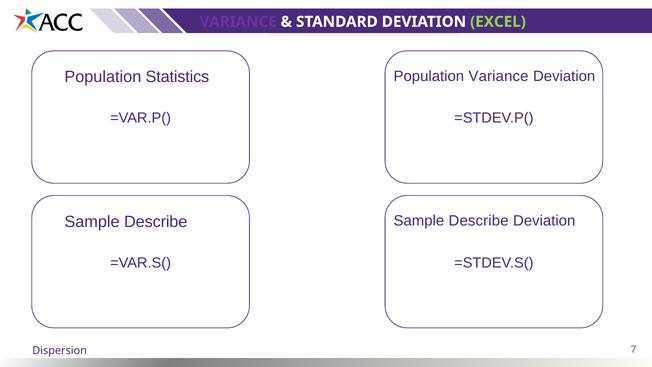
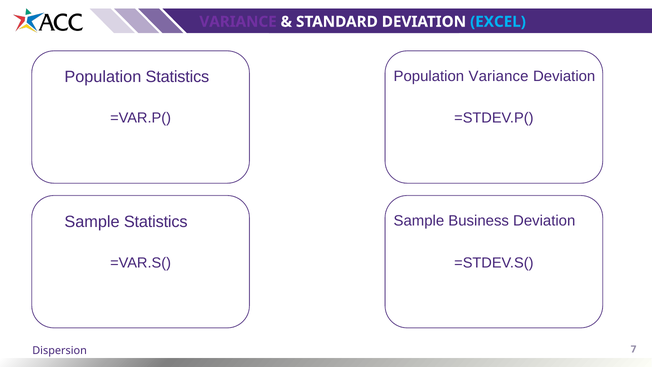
EXCEL colour: light green -> light blue
Describe at (479, 221): Describe -> Business
Describe at (156, 222): Describe -> Statistics
